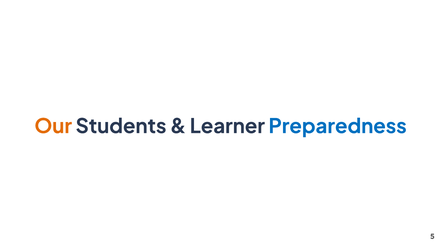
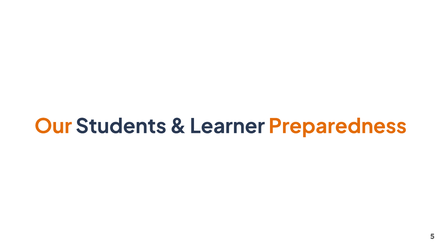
Preparedness colour: blue -> orange
